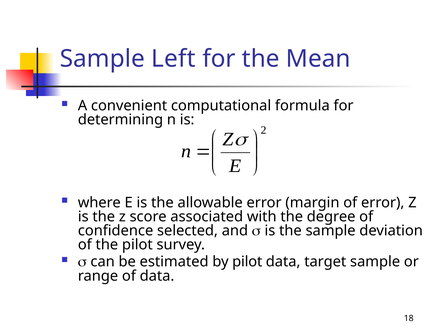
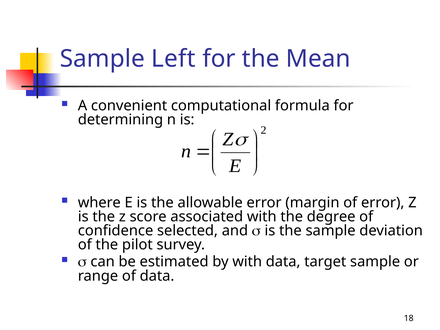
by pilot: pilot -> with
